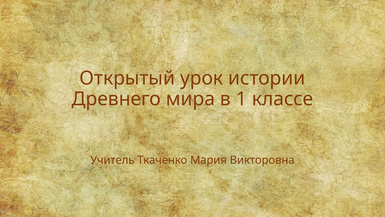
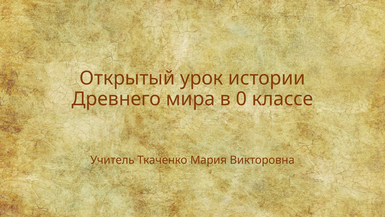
1: 1 -> 0
